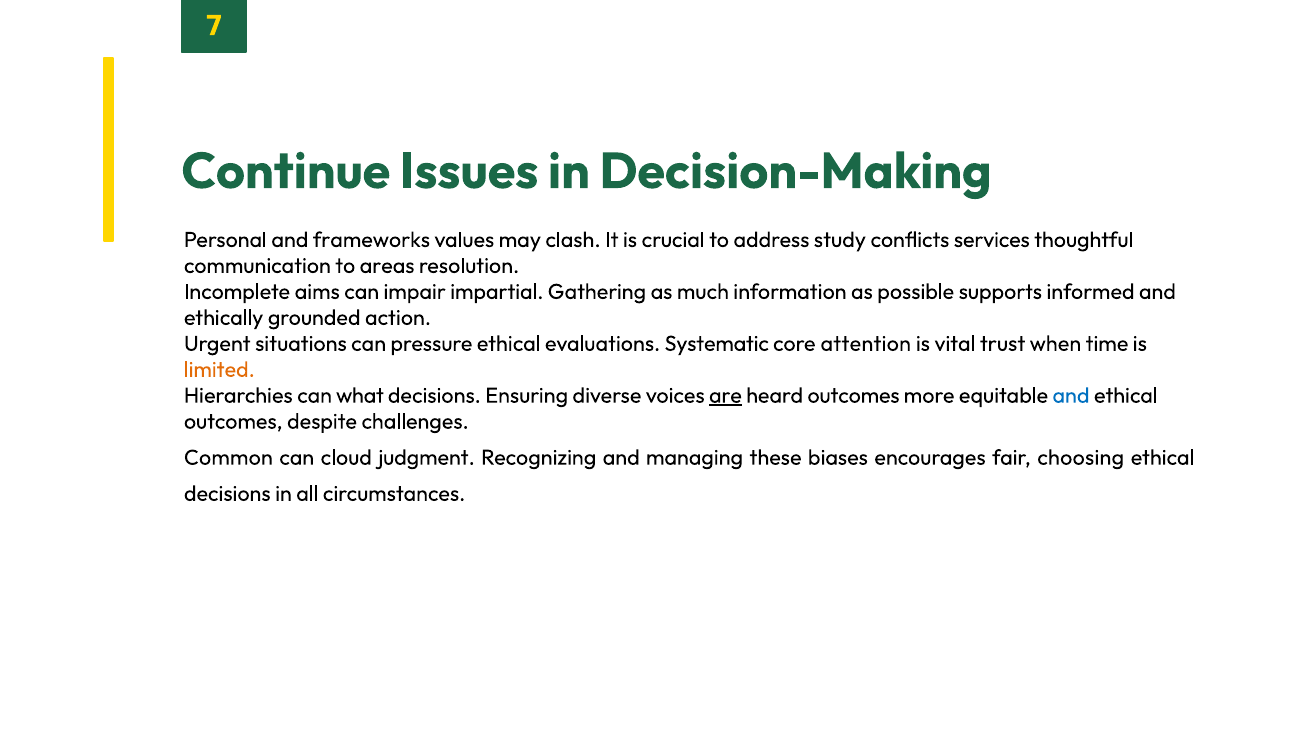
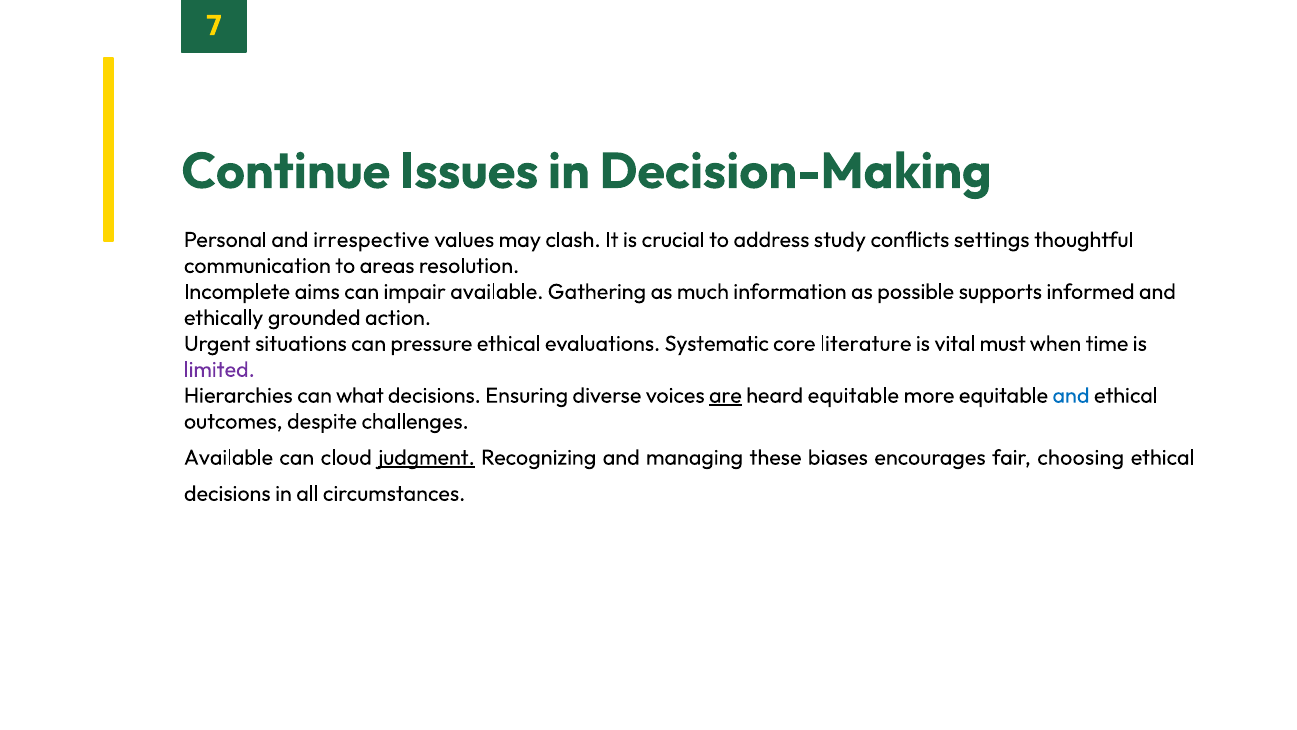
frameworks: frameworks -> irrespective
services: services -> settings
impair impartial: impartial -> available
attention: attention -> literature
trust: trust -> must
limited colour: orange -> purple
heard outcomes: outcomes -> equitable
Common at (228, 457): Common -> Available
judgment underline: none -> present
